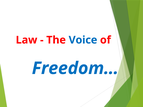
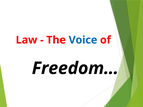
Freedom… colour: blue -> black
